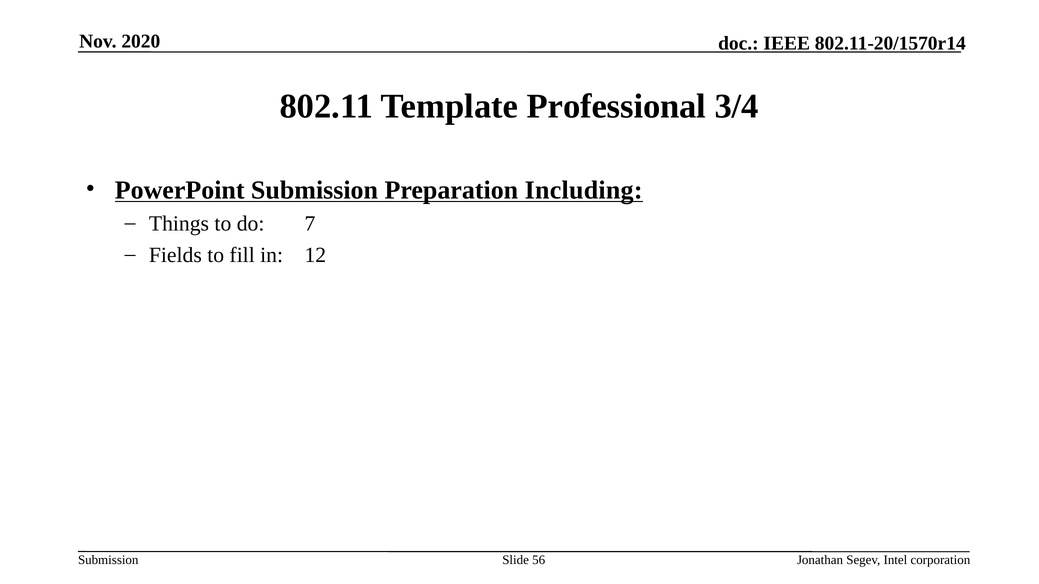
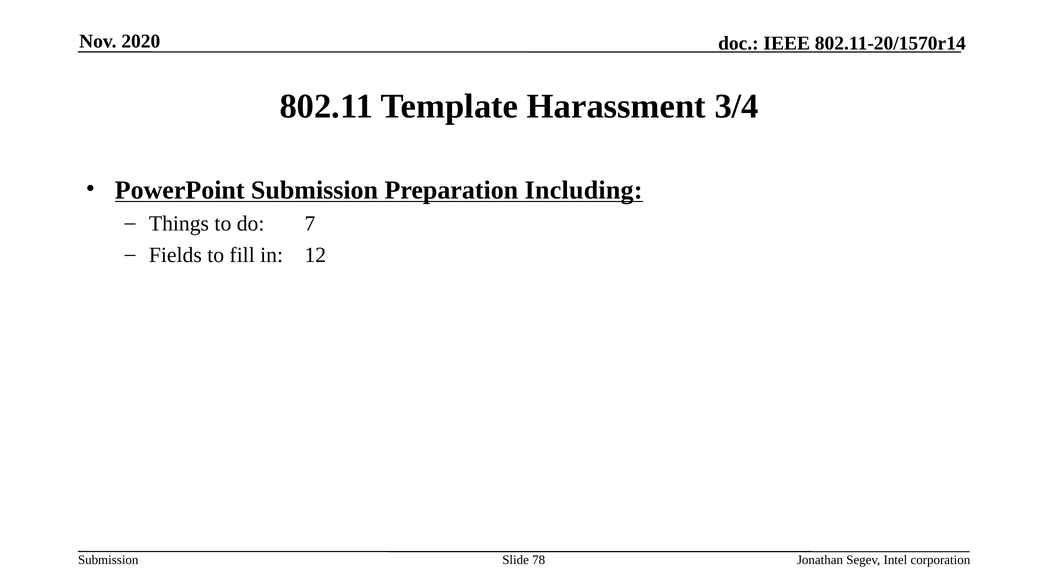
Professional: Professional -> Harassment
56: 56 -> 78
